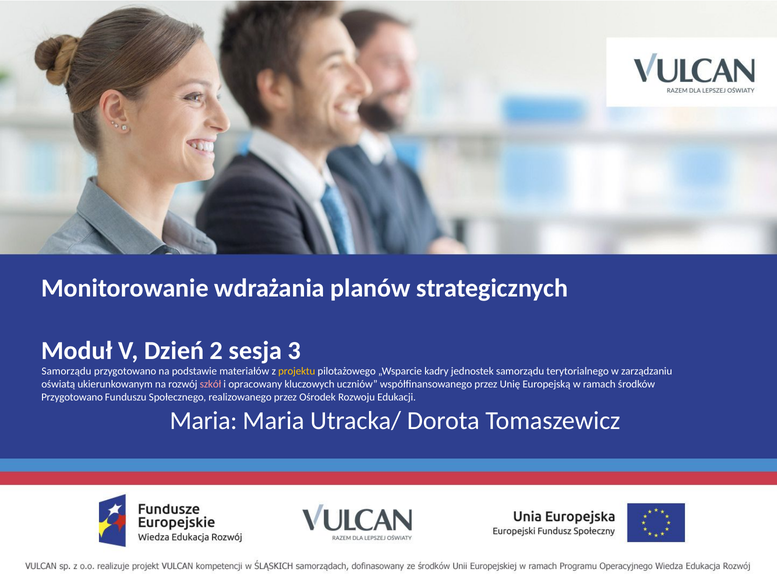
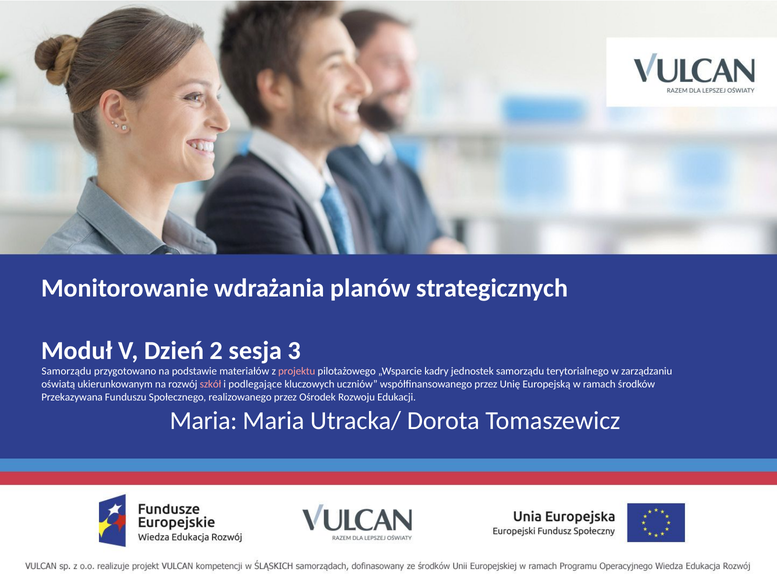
projektu colour: yellow -> pink
opracowany: opracowany -> podlegające
Przygotowano at (72, 397): Przygotowano -> Przekazywana
